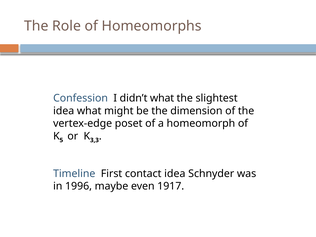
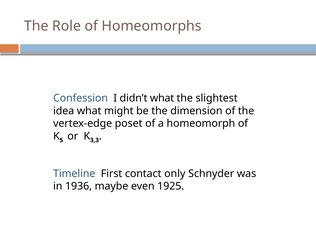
contact idea: idea -> only
1996: 1996 -> 1936
1917: 1917 -> 1925
